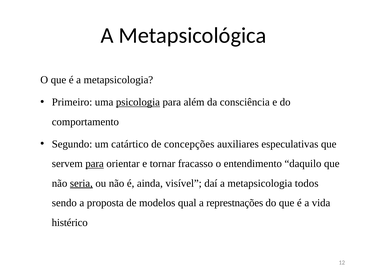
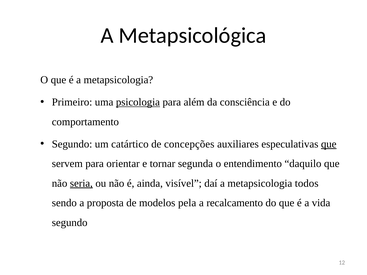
que at (329, 144) underline: none -> present
para at (95, 164) underline: present -> none
fracasso: fracasso -> segunda
qual: qual -> pela
represtnações: represtnações -> recalcamento
histérico at (70, 223): histérico -> segundo
